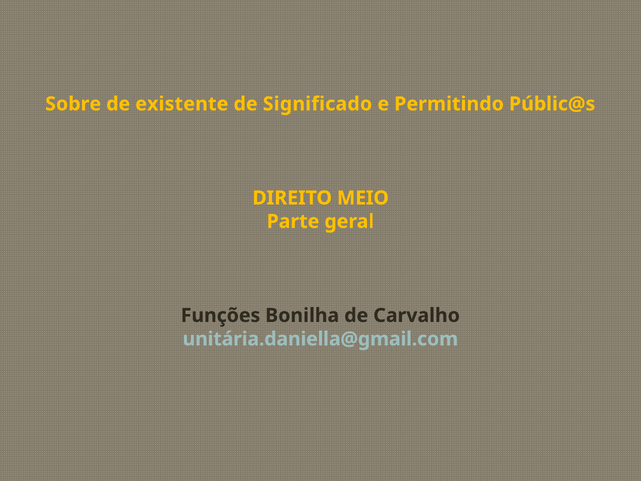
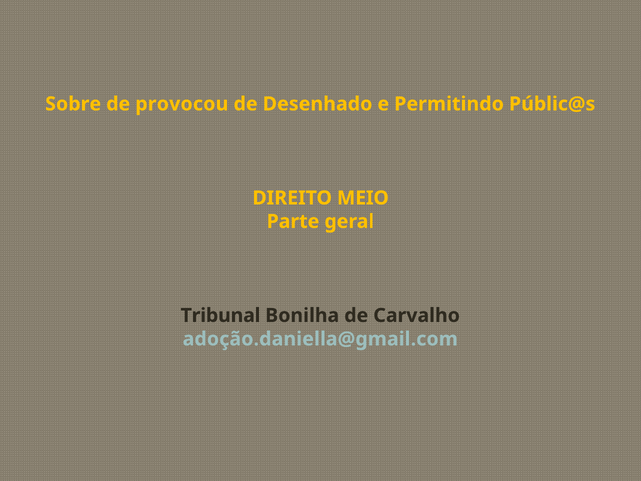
existente: existente -> provocou
Significado: Significado -> Desenhado
Funções: Funções -> Tribunal
unitária.daniella@gmail.com: unitária.daniella@gmail.com -> adoção.daniella@gmail.com
